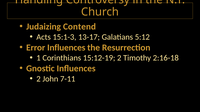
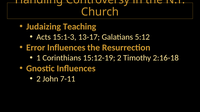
Contend: Contend -> Teaching
